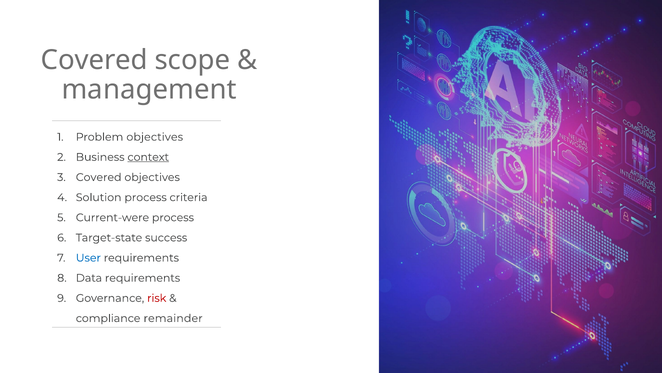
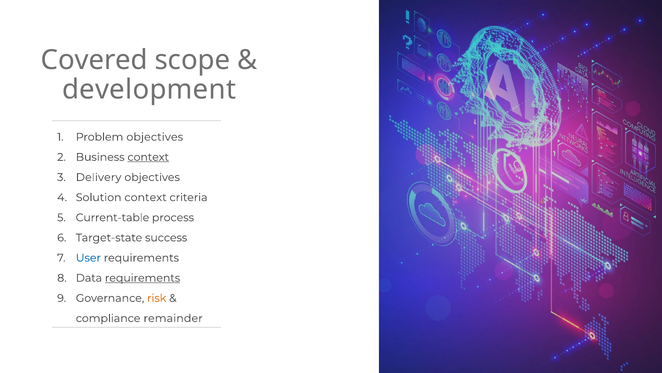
management: management -> development
Covered at (99, 177): Covered -> Delivery
Solution process: process -> context
Current-were: Current-were -> Current-table
requirements at (143, 278) underline: none -> present
risk colour: red -> orange
